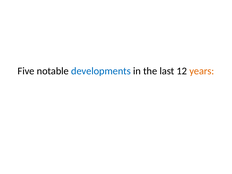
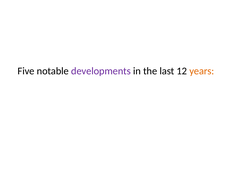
developments colour: blue -> purple
